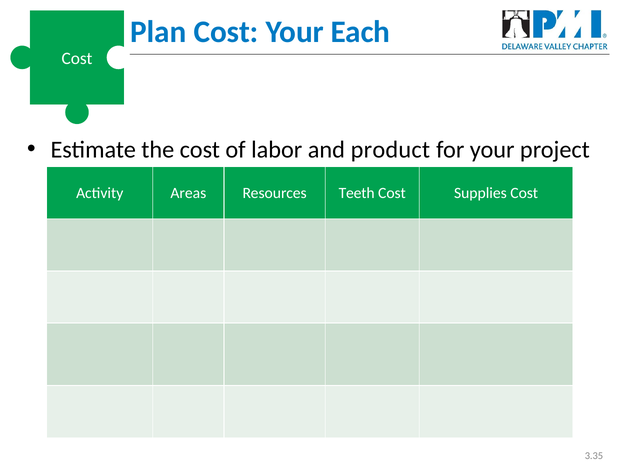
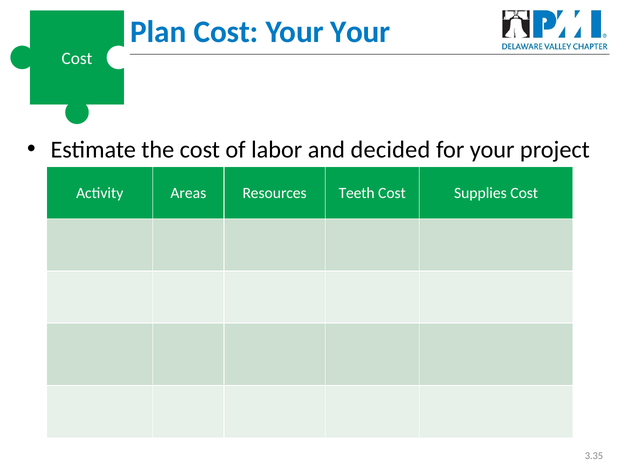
Your Each: Each -> Your
product: product -> decided
